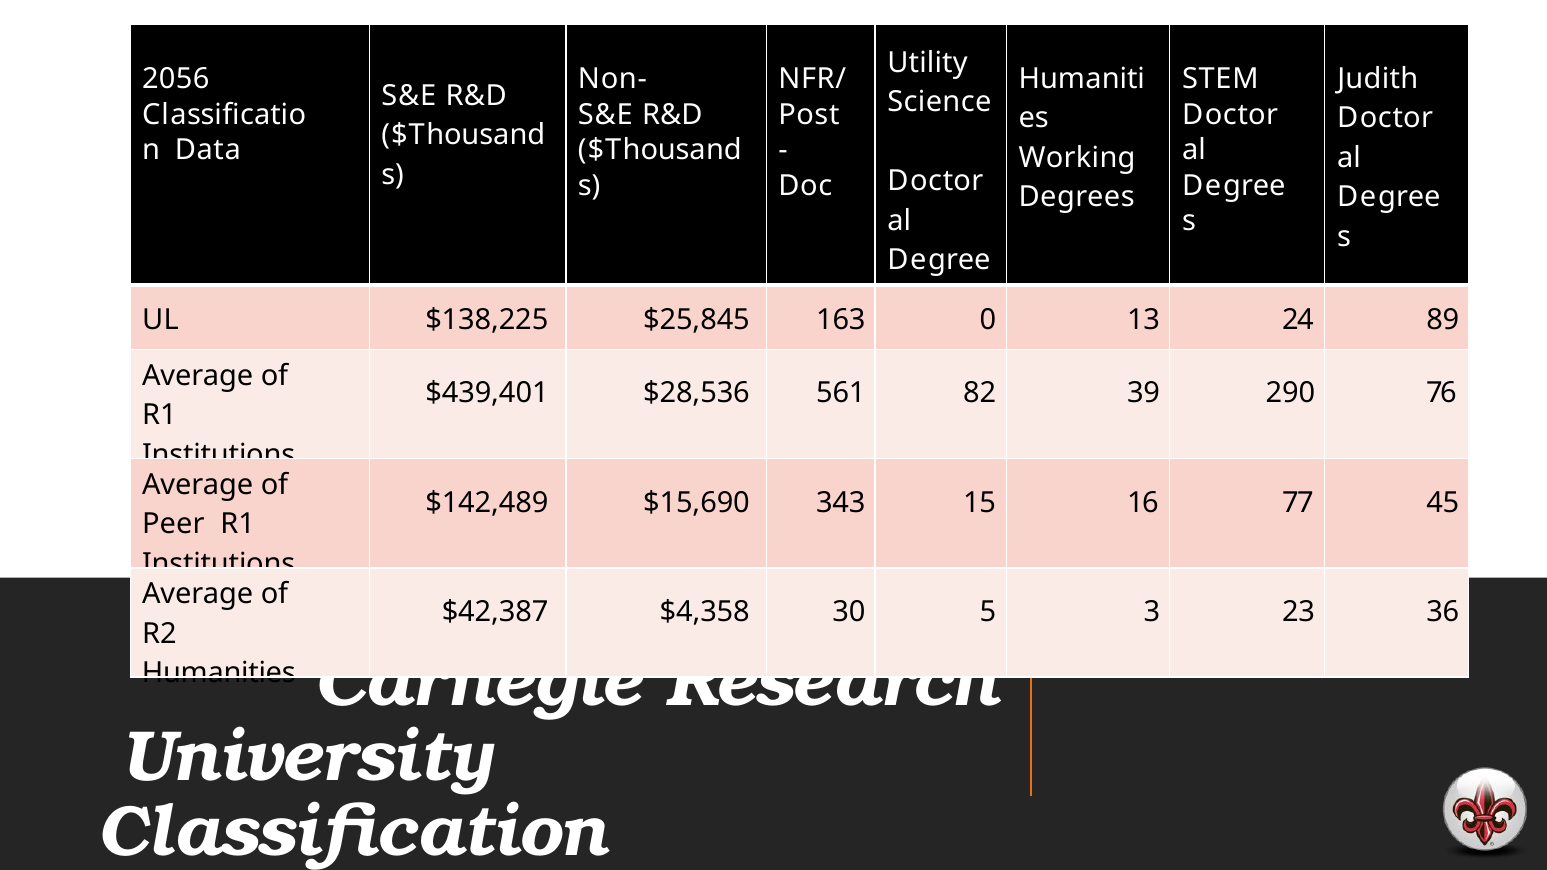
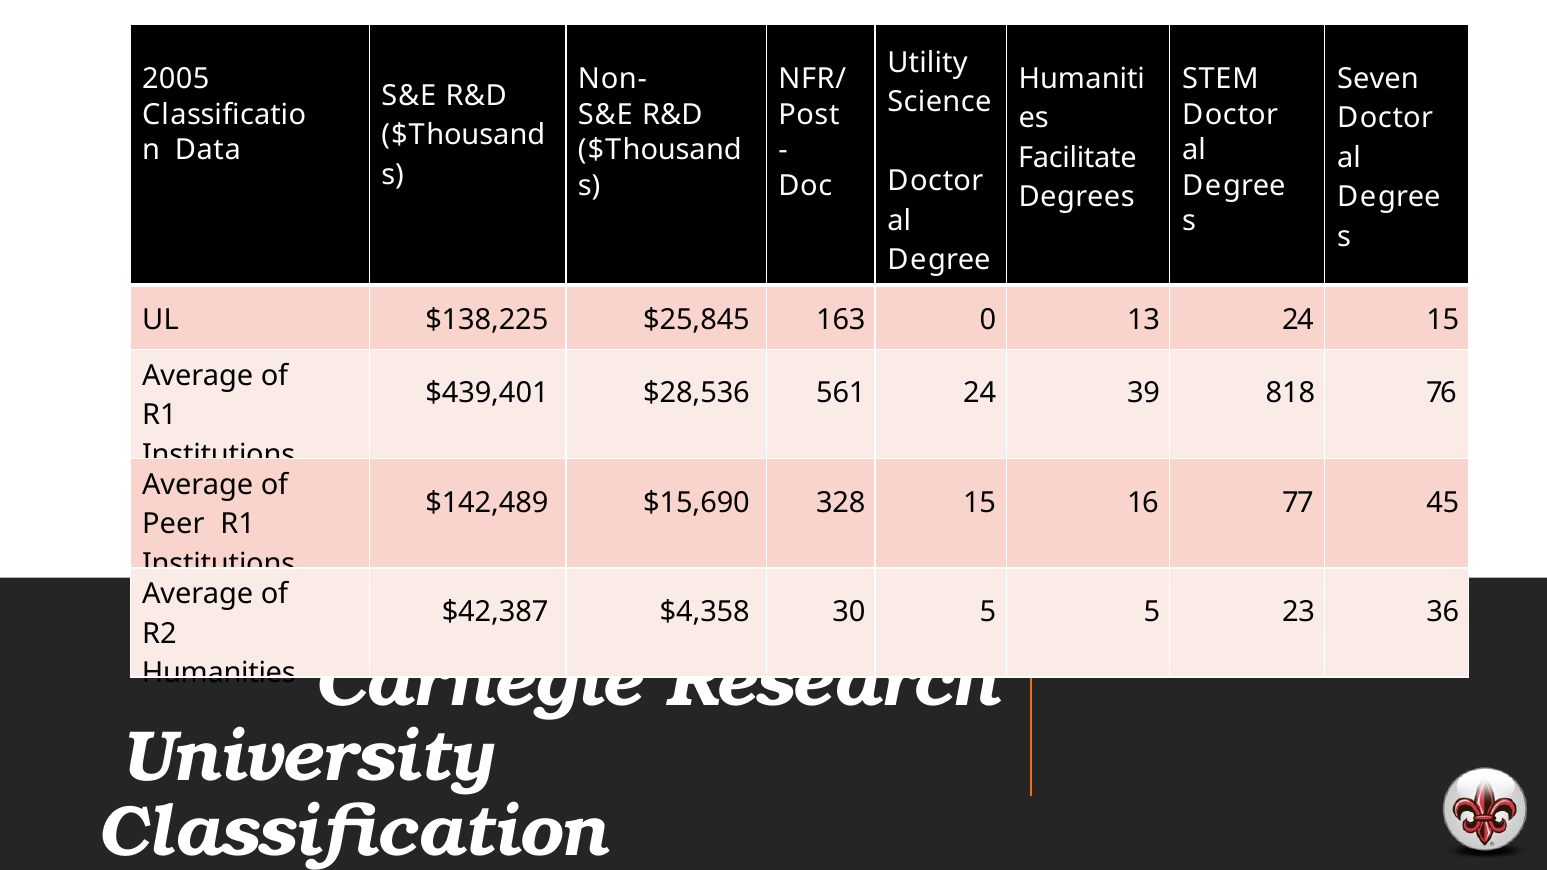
Judith: Judith -> Seven
2056: 2056 -> 2005
Working: Working -> Facilitate
24 89: 89 -> 15
561 82: 82 -> 24
290: 290 -> 818
343: 343 -> 328
5 3: 3 -> 5
